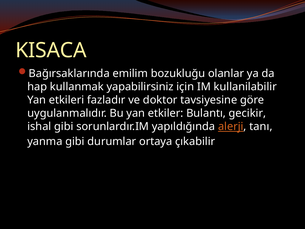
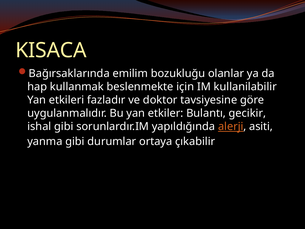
yapabilirsiniz: yapabilirsiniz -> beslenmekte
tanı: tanı -> asiti
